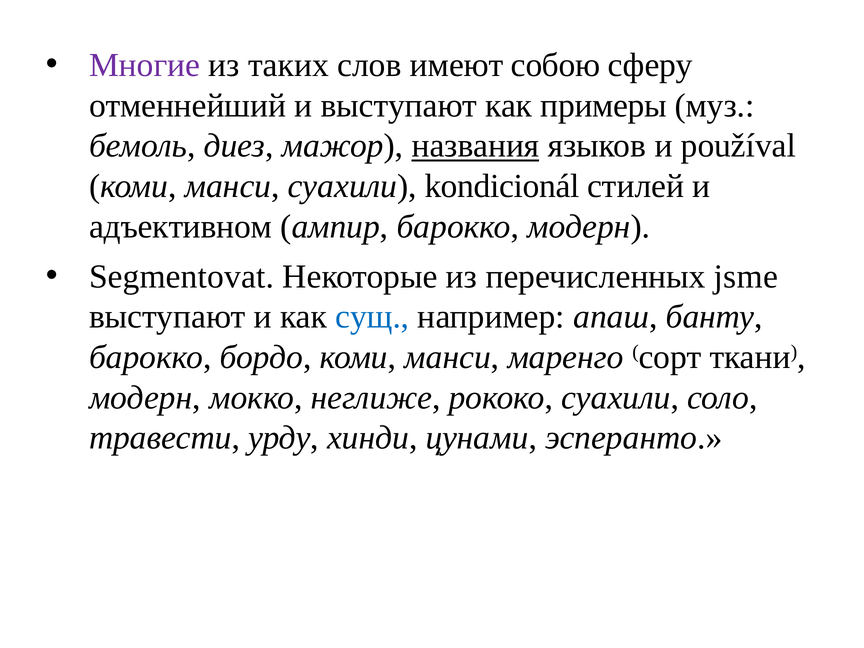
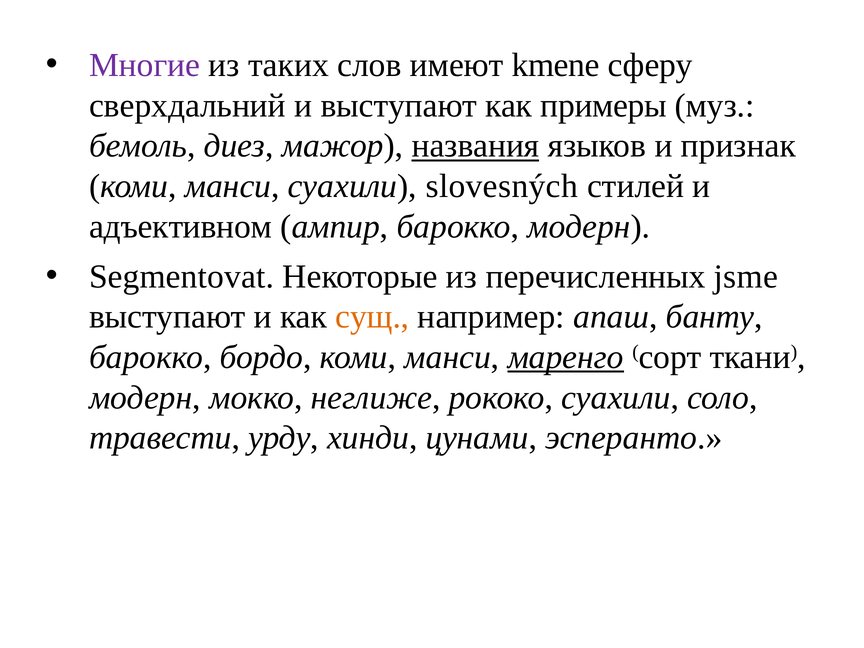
собою: собою -> kmene
отменнейший: отменнейший -> сверхдальний
používal: používal -> признак
kondicionál: kondicionál -> slovesných
сущ colour: blue -> orange
маренго underline: none -> present
